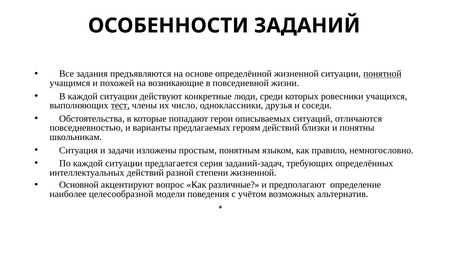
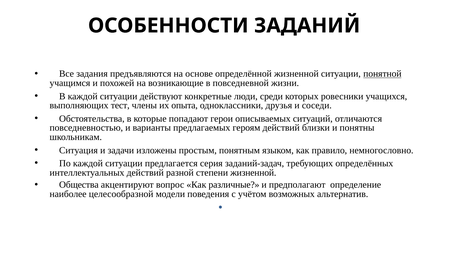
тест underline: present -> none
число: число -> опыта
Основной: Основной -> Общества
